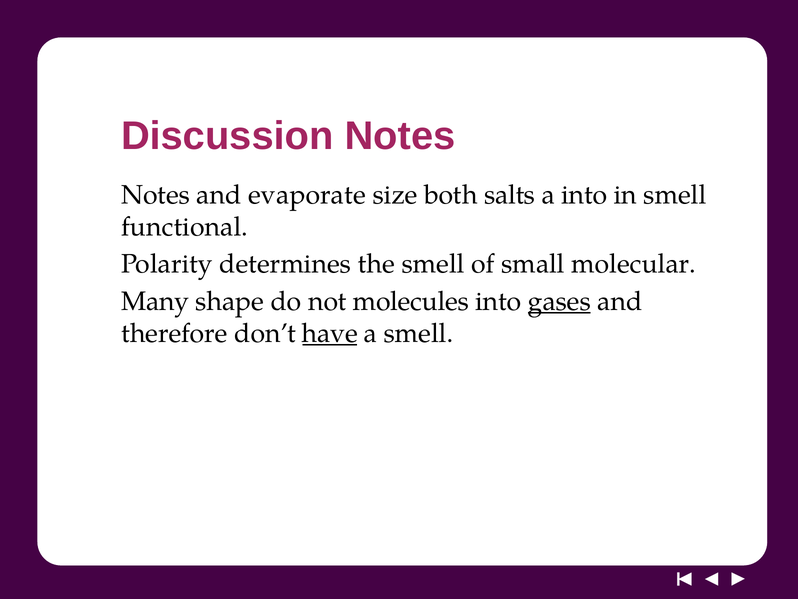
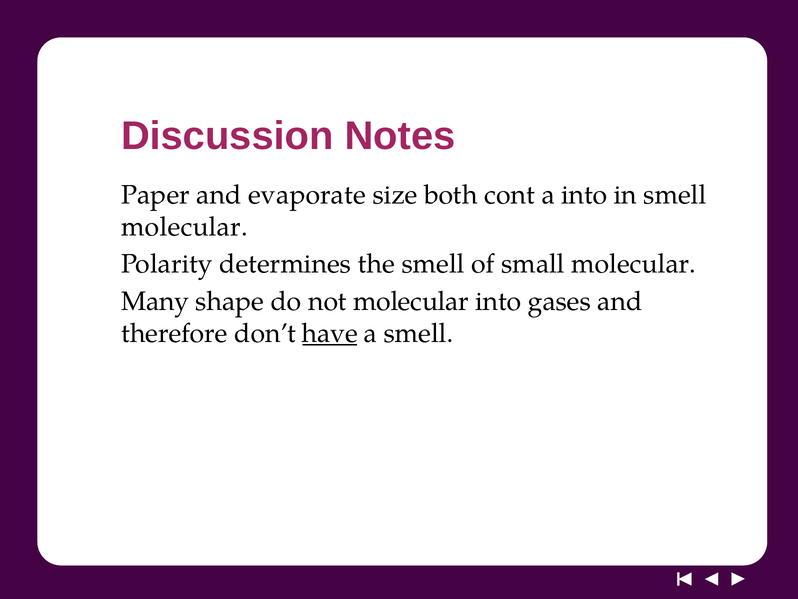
Notes at (155, 195): Notes -> Paper
salts: salts -> cont
functional at (185, 227): functional -> molecular
not molecules: molecules -> molecular
gases underline: present -> none
